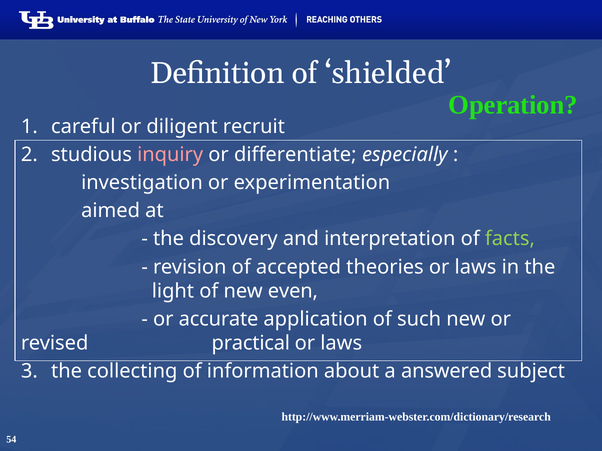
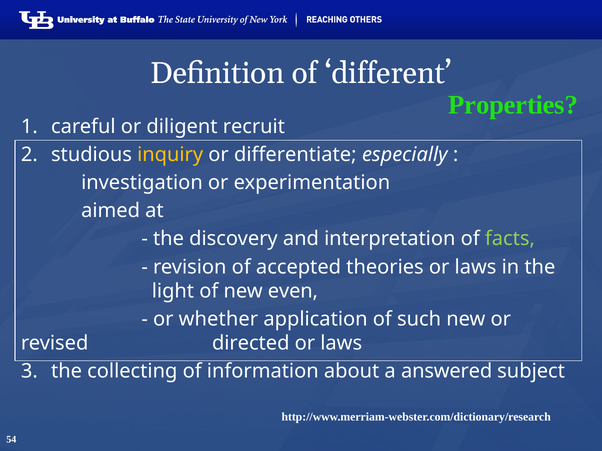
shielded: shielded -> different
Operation: Operation -> Properties
inquiry colour: pink -> yellow
accurate: accurate -> whether
practical: practical -> directed
